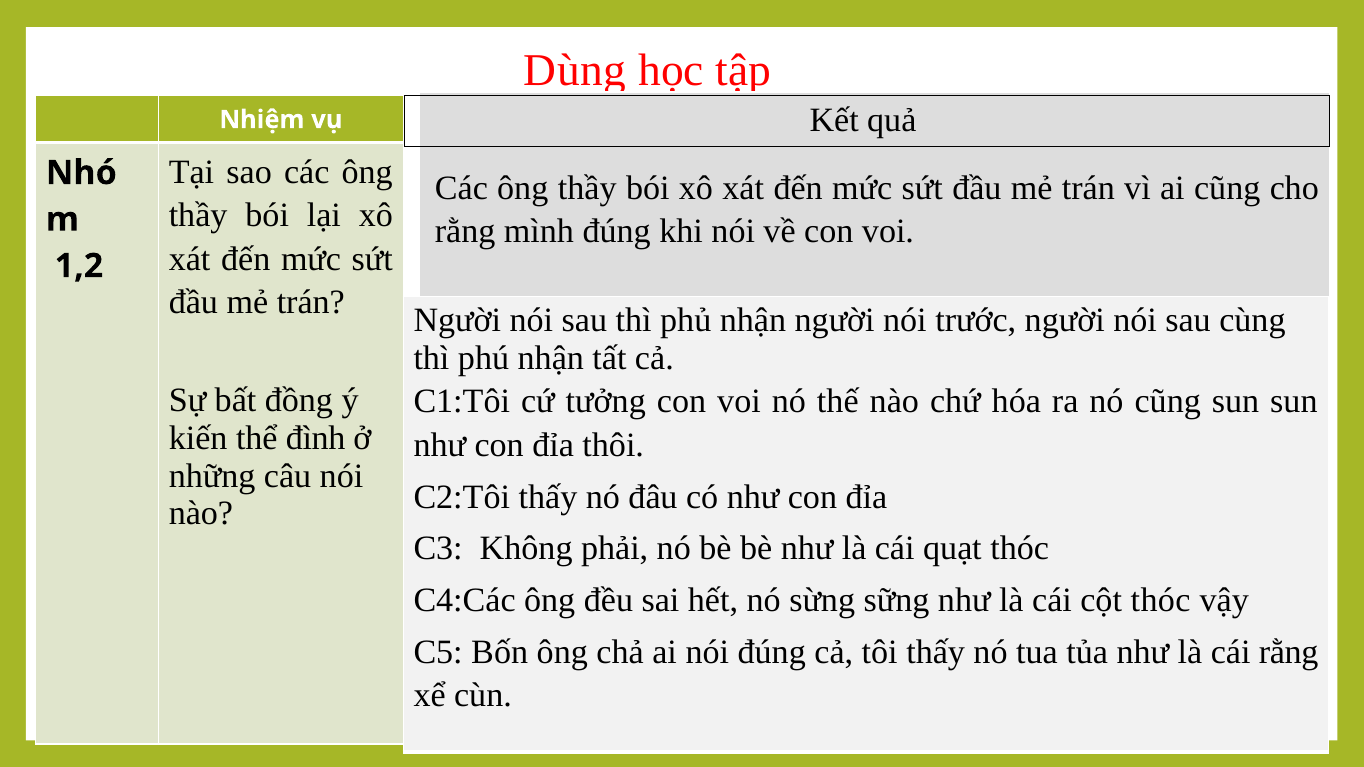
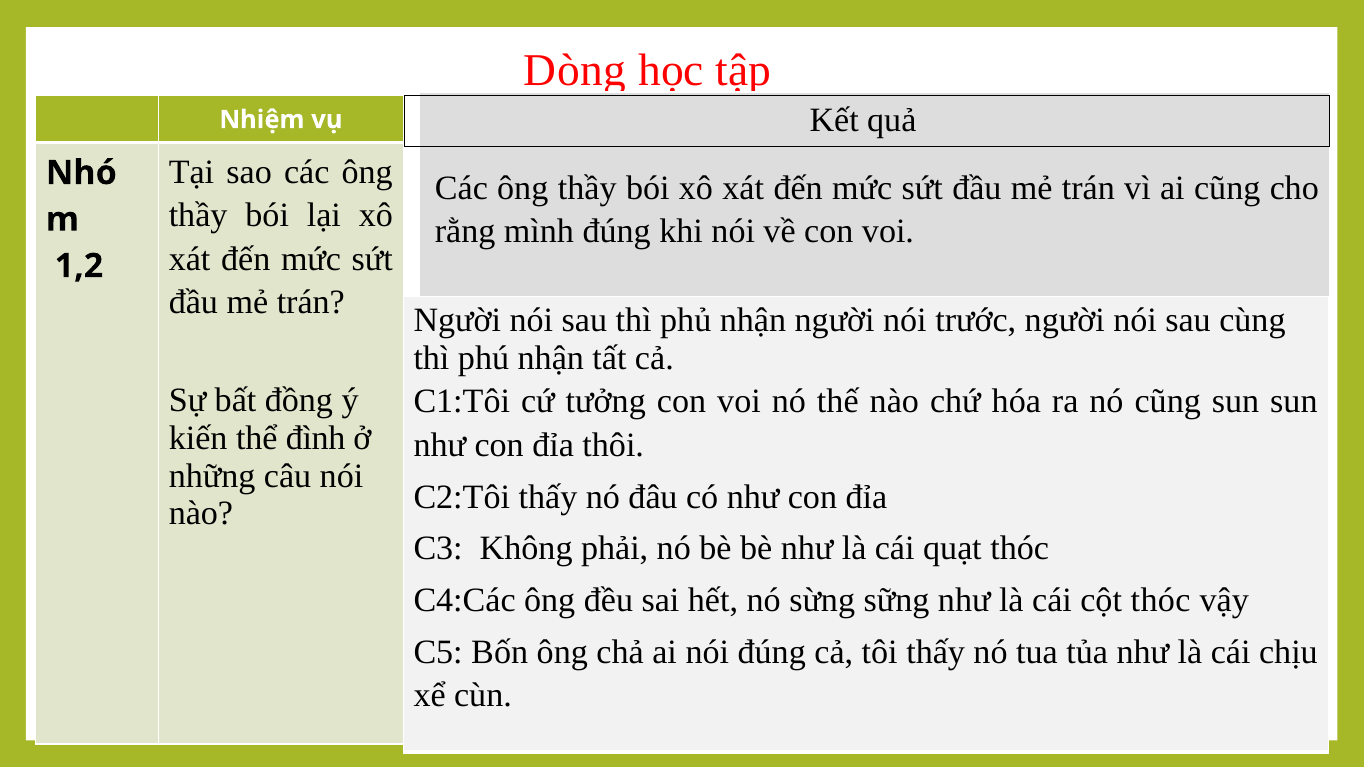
Dùng: Dùng -> Dòng
cái rằng: rằng -> chịu
